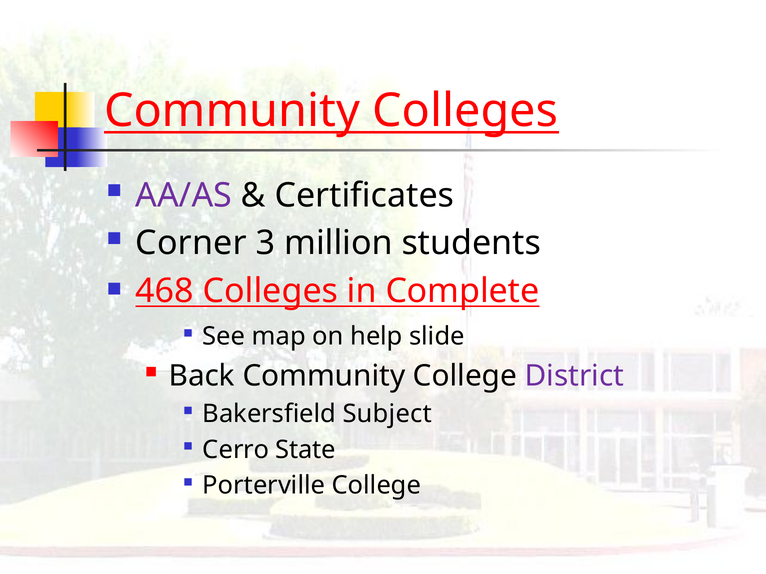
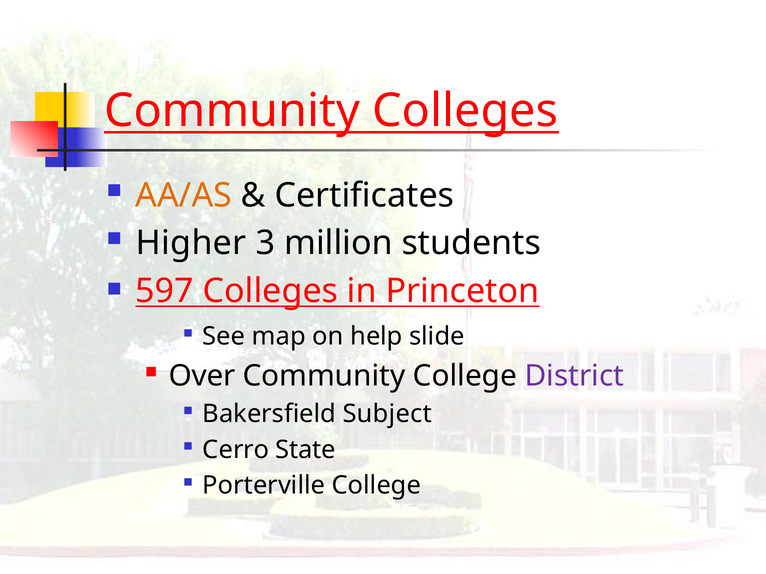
AA/AS colour: purple -> orange
Corner: Corner -> Higher
468: 468 -> 597
Complete: Complete -> Princeton
Back: Back -> Over
